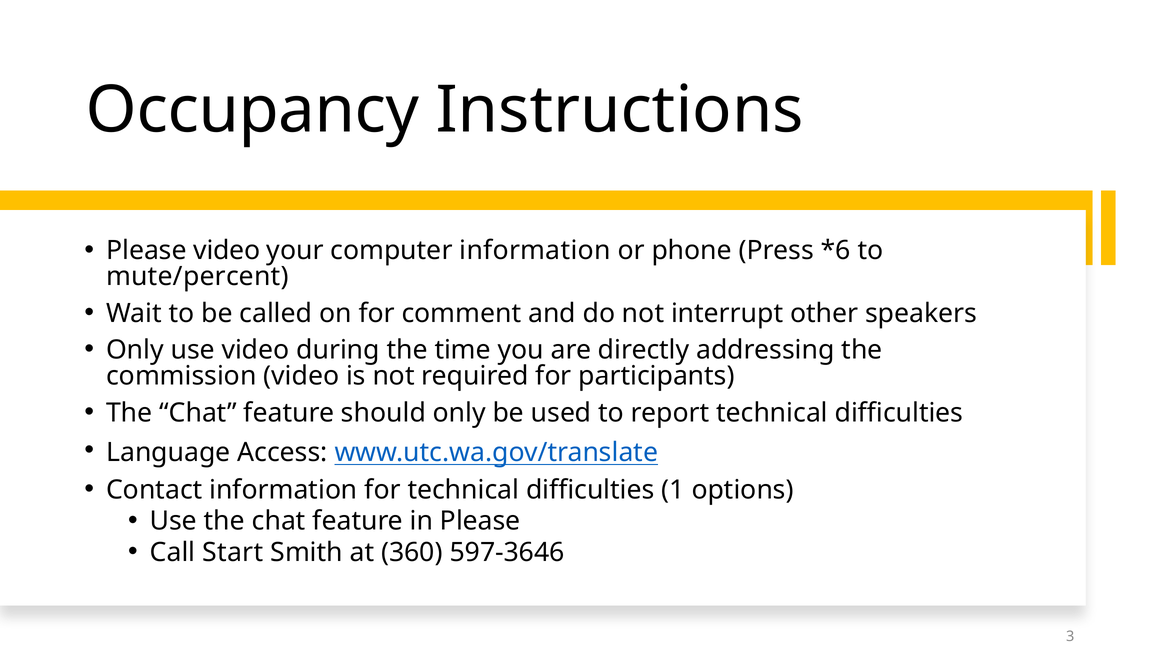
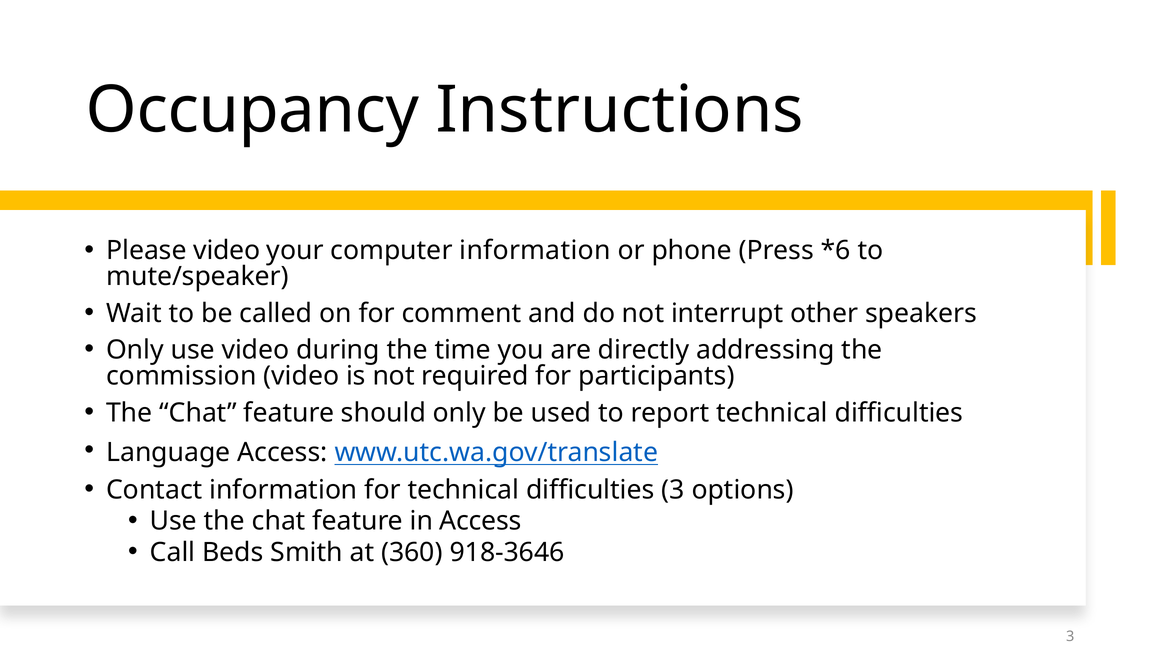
mute/percent: mute/percent -> mute/speaker
difficulties 1: 1 -> 3
in Please: Please -> Access
Start: Start -> Beds
597-3646: 597-3646 -> 918-3646
